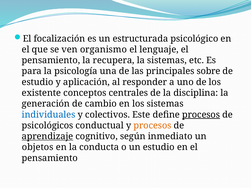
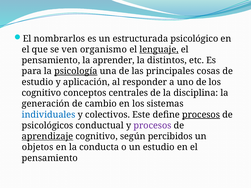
focalización: focalización -> nombrarlos
lenguaje underline: none -> present
recupera: recupera -> aprender
la sistemas: sistemas -> distintos
psicología underline: none -> present
sobre: sobre -> cosas
existente at (41, 93): existente -> cognitivo
procesos at (152, 126) colour: orange -> purple
inmediato: inmediato -> percibidos
